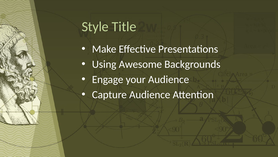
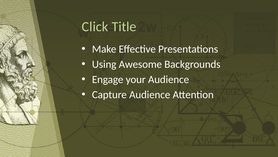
Style: Style -> Click
